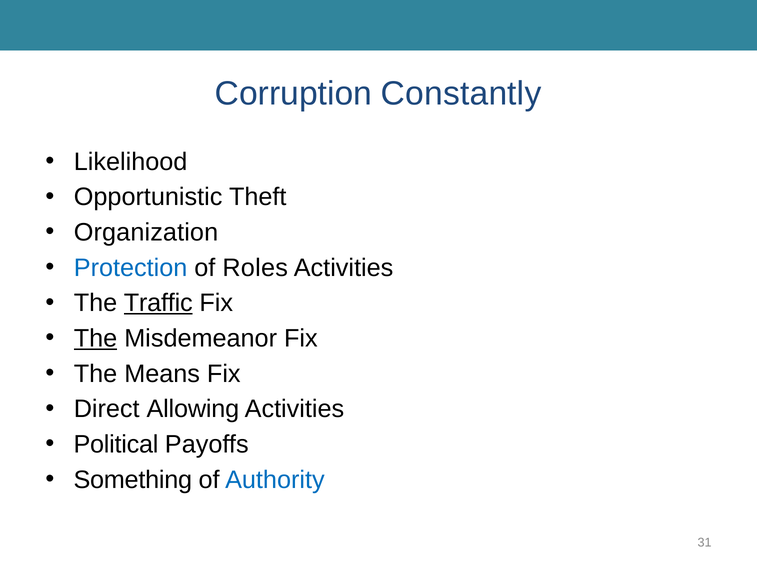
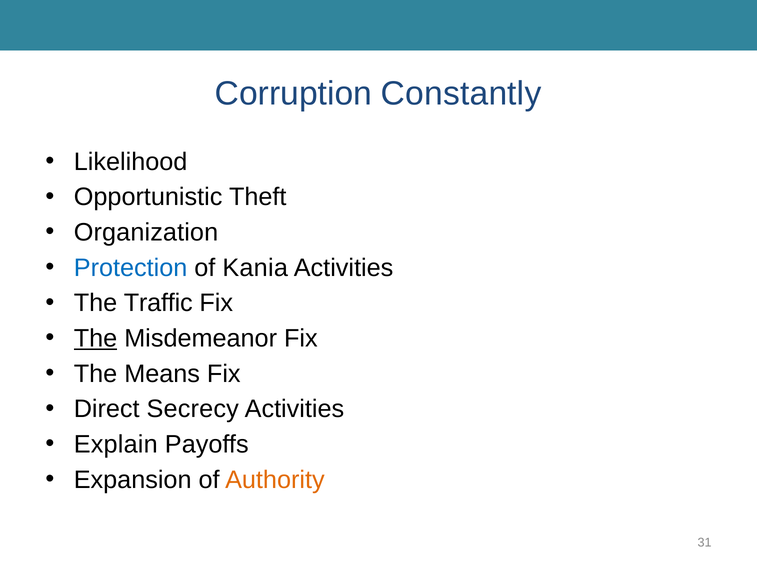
Roles: Roles -> Kania
Traffic underline: present -> none
Allowing: Allowing -> Secrecy
Political: Political -> Explain
Something: Something -> Expansion
Authority colour: blue -> orange
